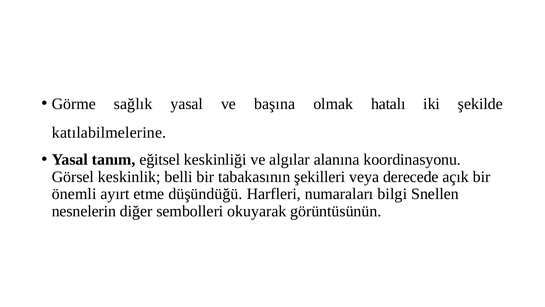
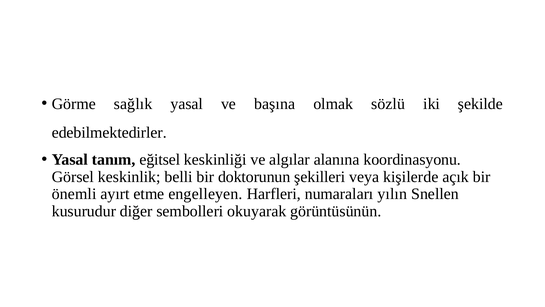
hatalı: hatalı -> sözlü
katılabilmelerine: katılabilmelerine -> edebilmektedirler
tabakasının: tabakasının -> doktorunun
derecede: derecede -> kişilerde
düşündüğü: düşündüğü -> engelleyen
bilgi: bilgi -> yılın
nesnelerin: nesnelerin -> kusurudur
